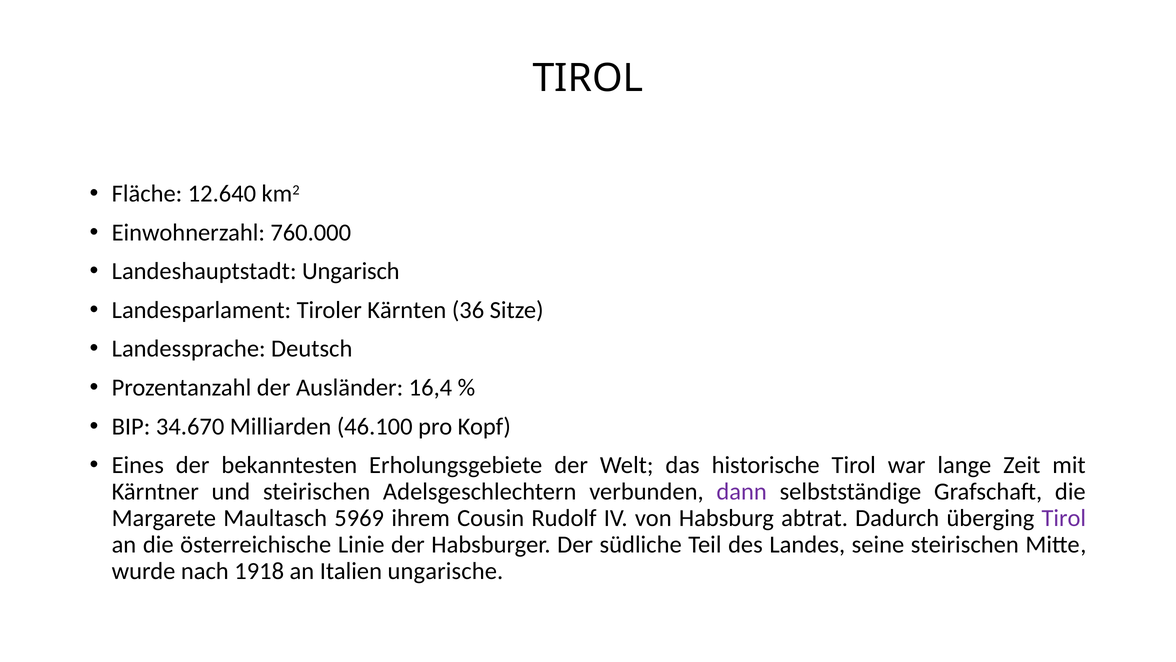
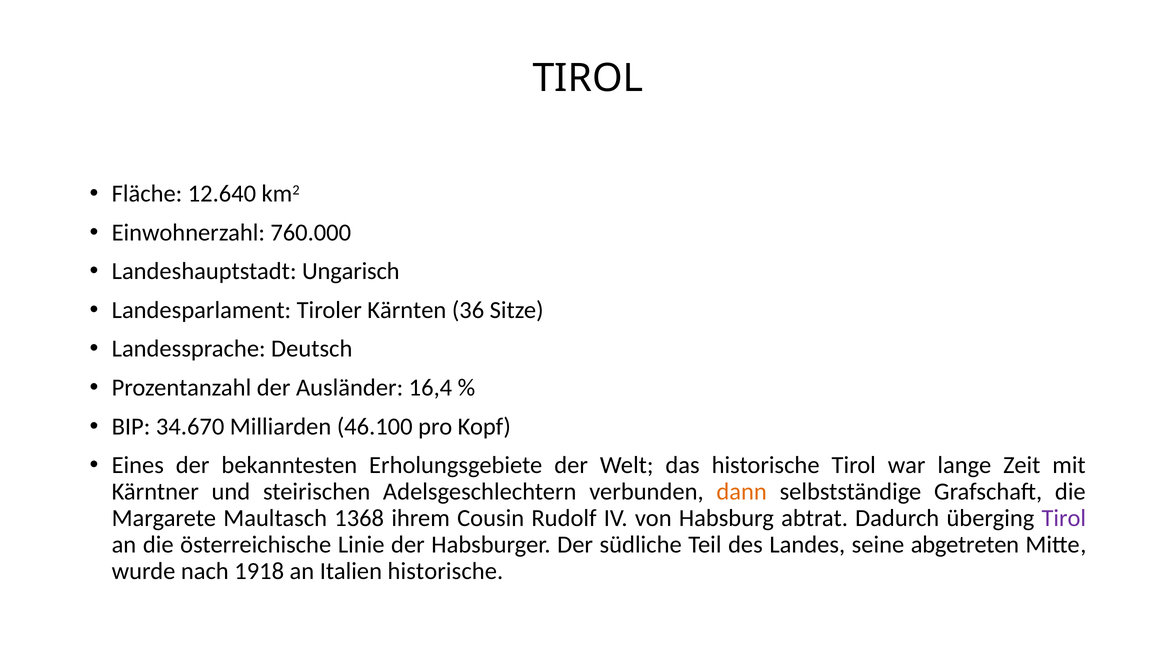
dann colour: purple -> orange
5969: 5969 -> 1368
seine steirischen: steirischen -> abgetreten
Italien ungarische: ungarische -> historische
